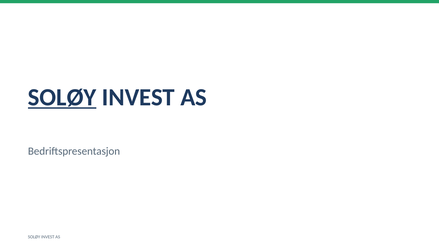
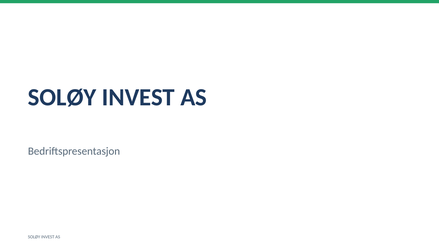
SOLØY at (62, 97) underline: present -> none
